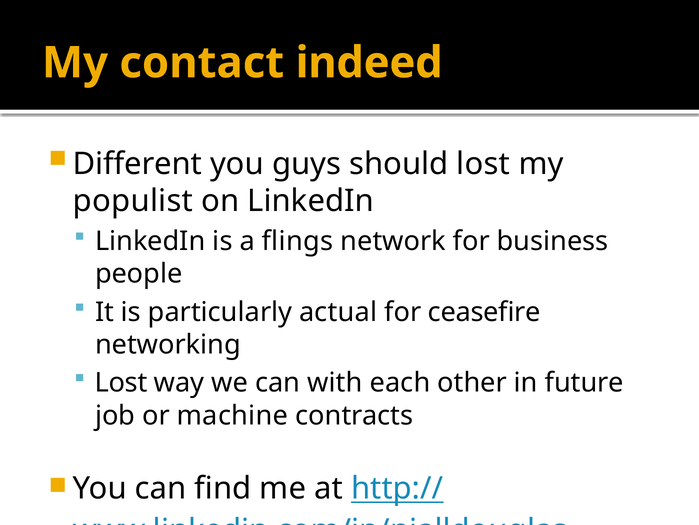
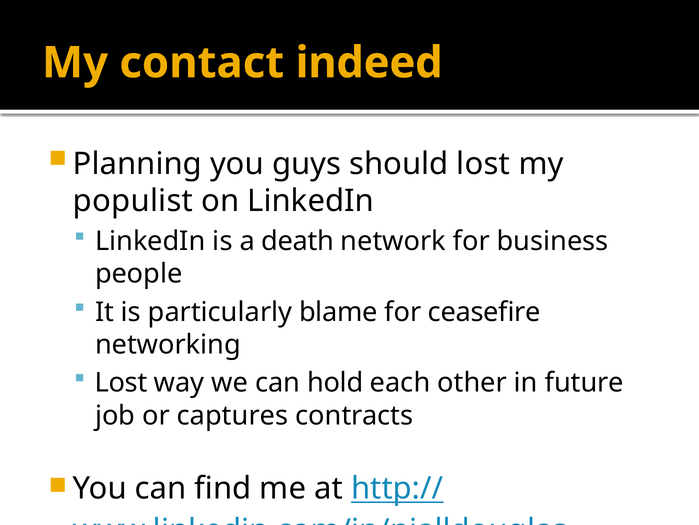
Different: Different -> Planning
flings: flings -> death
actual: actual -> blame
with: with -> hold
machine: machine -> captures
